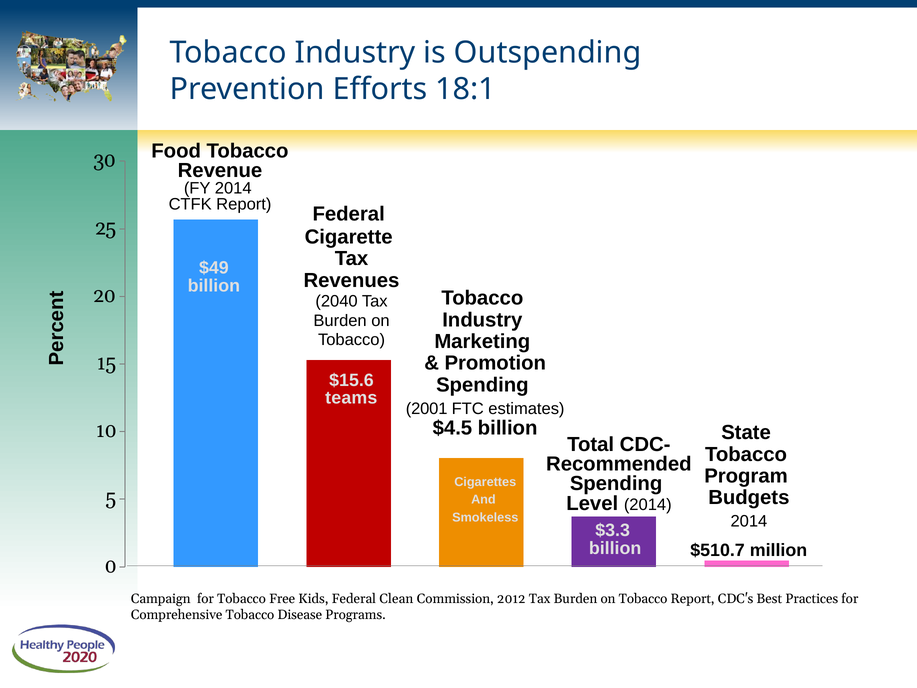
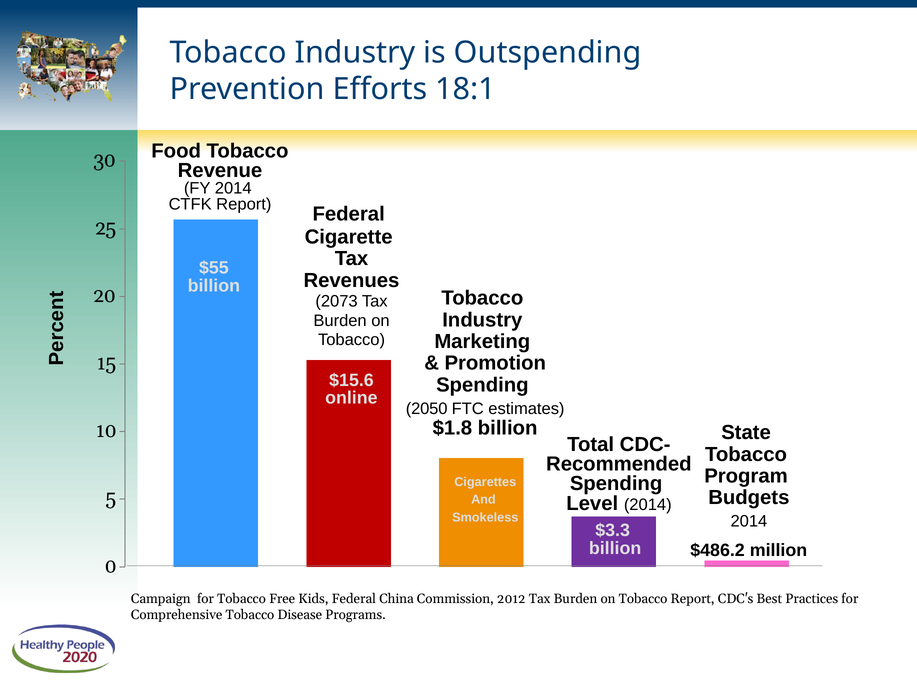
$49: $49 -> $55
2040: 2040 -> 2073
teams: teams -> online
2001: 2001 -> 2050
$4.5: $4.5 -> $1.8
$510.7: $510.7 -> $486.2
Clean: Clean -> China
